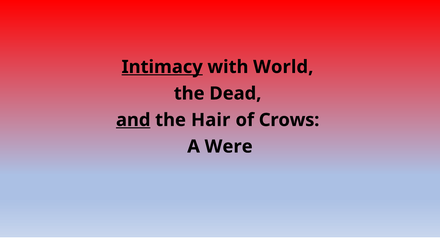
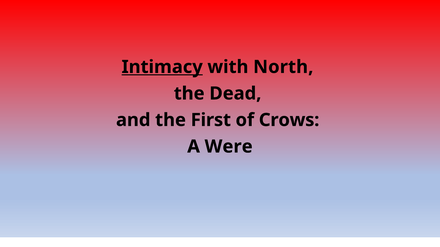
World: World -> North
and underline: present -> none
Hair: Hair -> First
